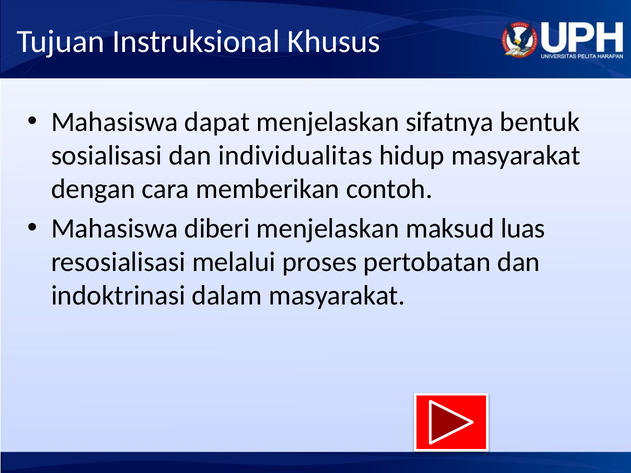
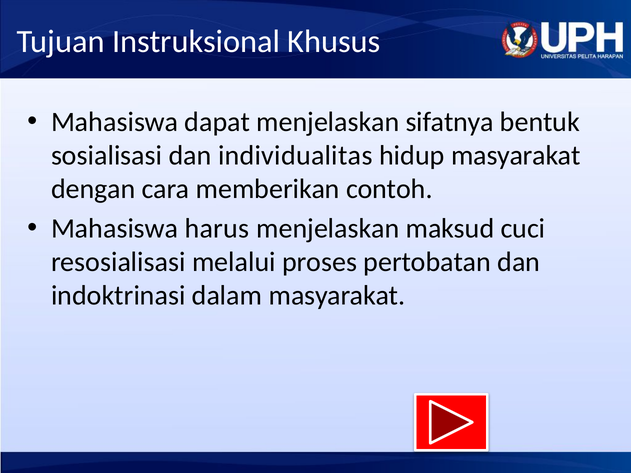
diberi: diberi -> harus
luas: luas -> cuci
